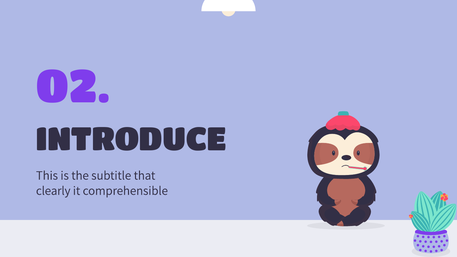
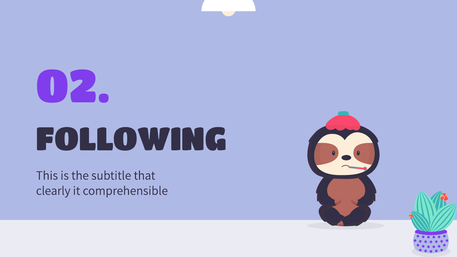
INTRODUCE: INTRODUCE -> FOLLOWING
